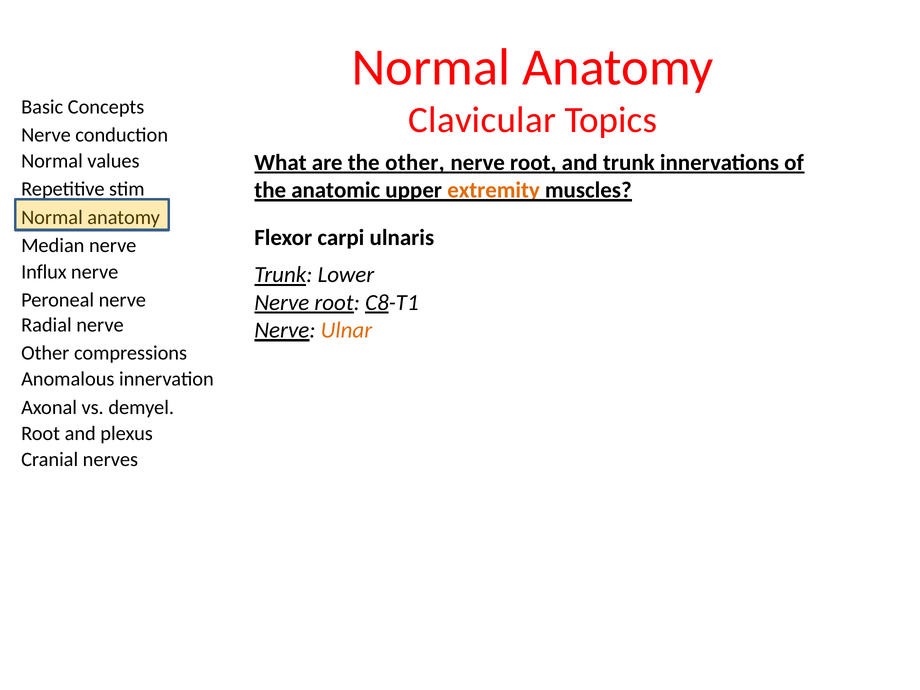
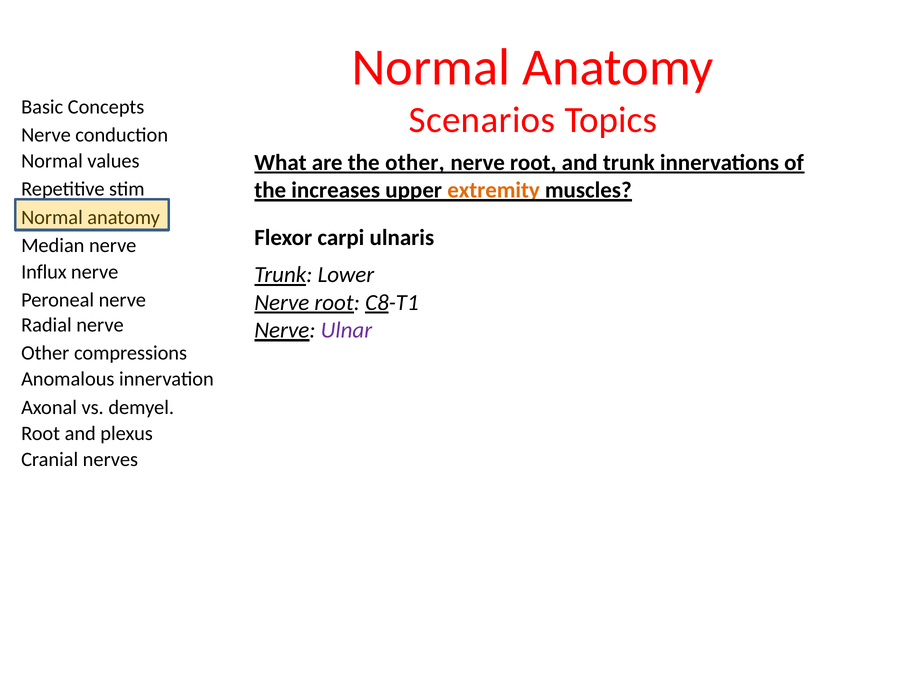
Clavicular: Clavicular -> Scenarios
anatomic: anatomic -> increases
Ulnar colour: orange -> purple
